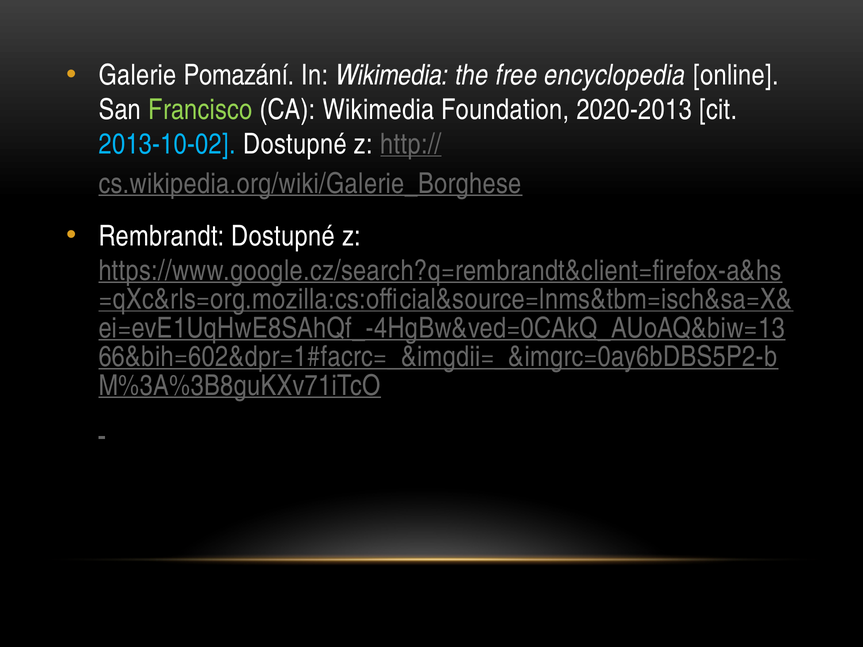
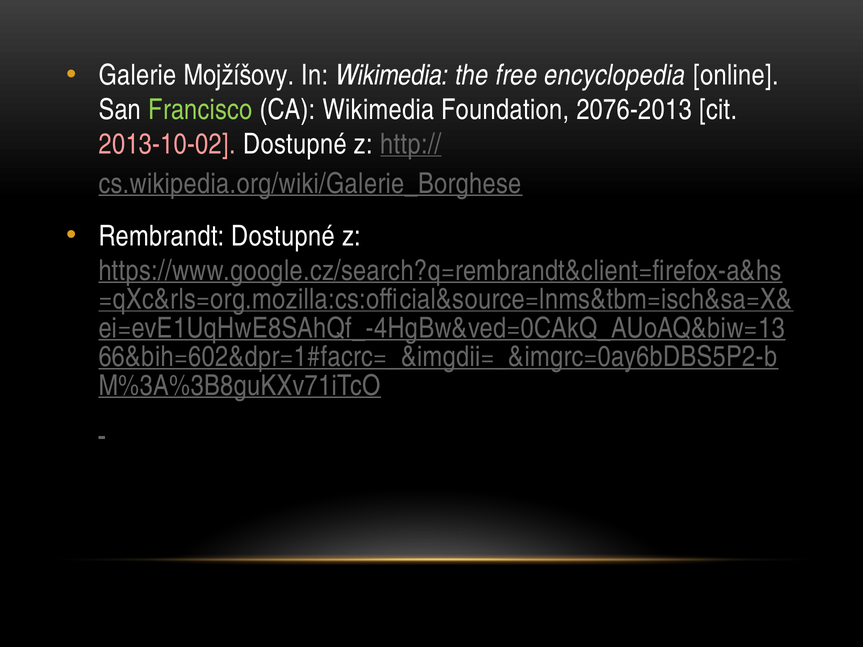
Pomazání: Pomazání -> Mojžíšovy
2020-2013: 2020-2013 -> 2076-2013
2013-10-02 colour: light blue -> pink
